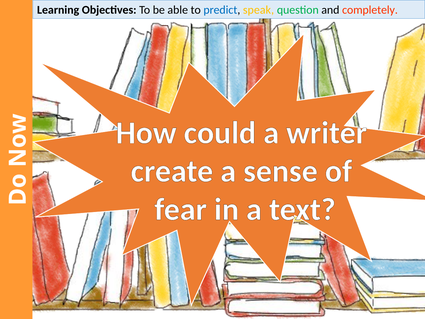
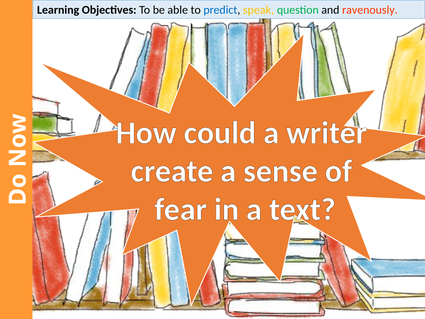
completely: completely -> ravenously
